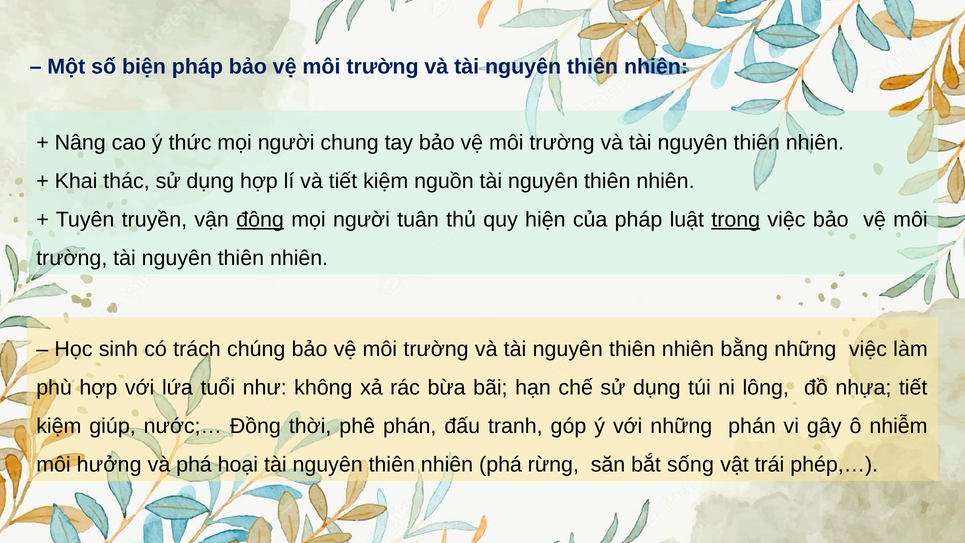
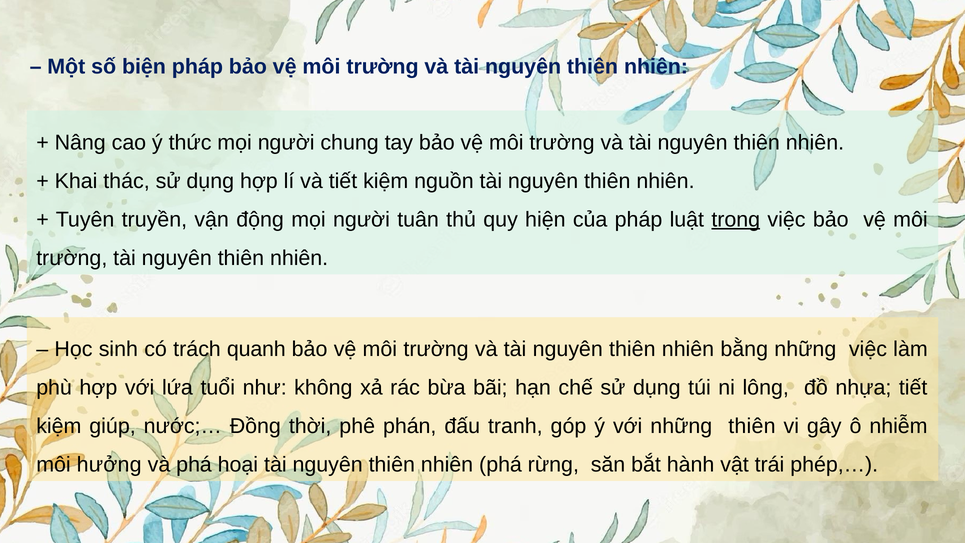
động underline: present -> none
chúng: chúng -> quanh
những phán: phán -> thiên
sống: sống -> hành
